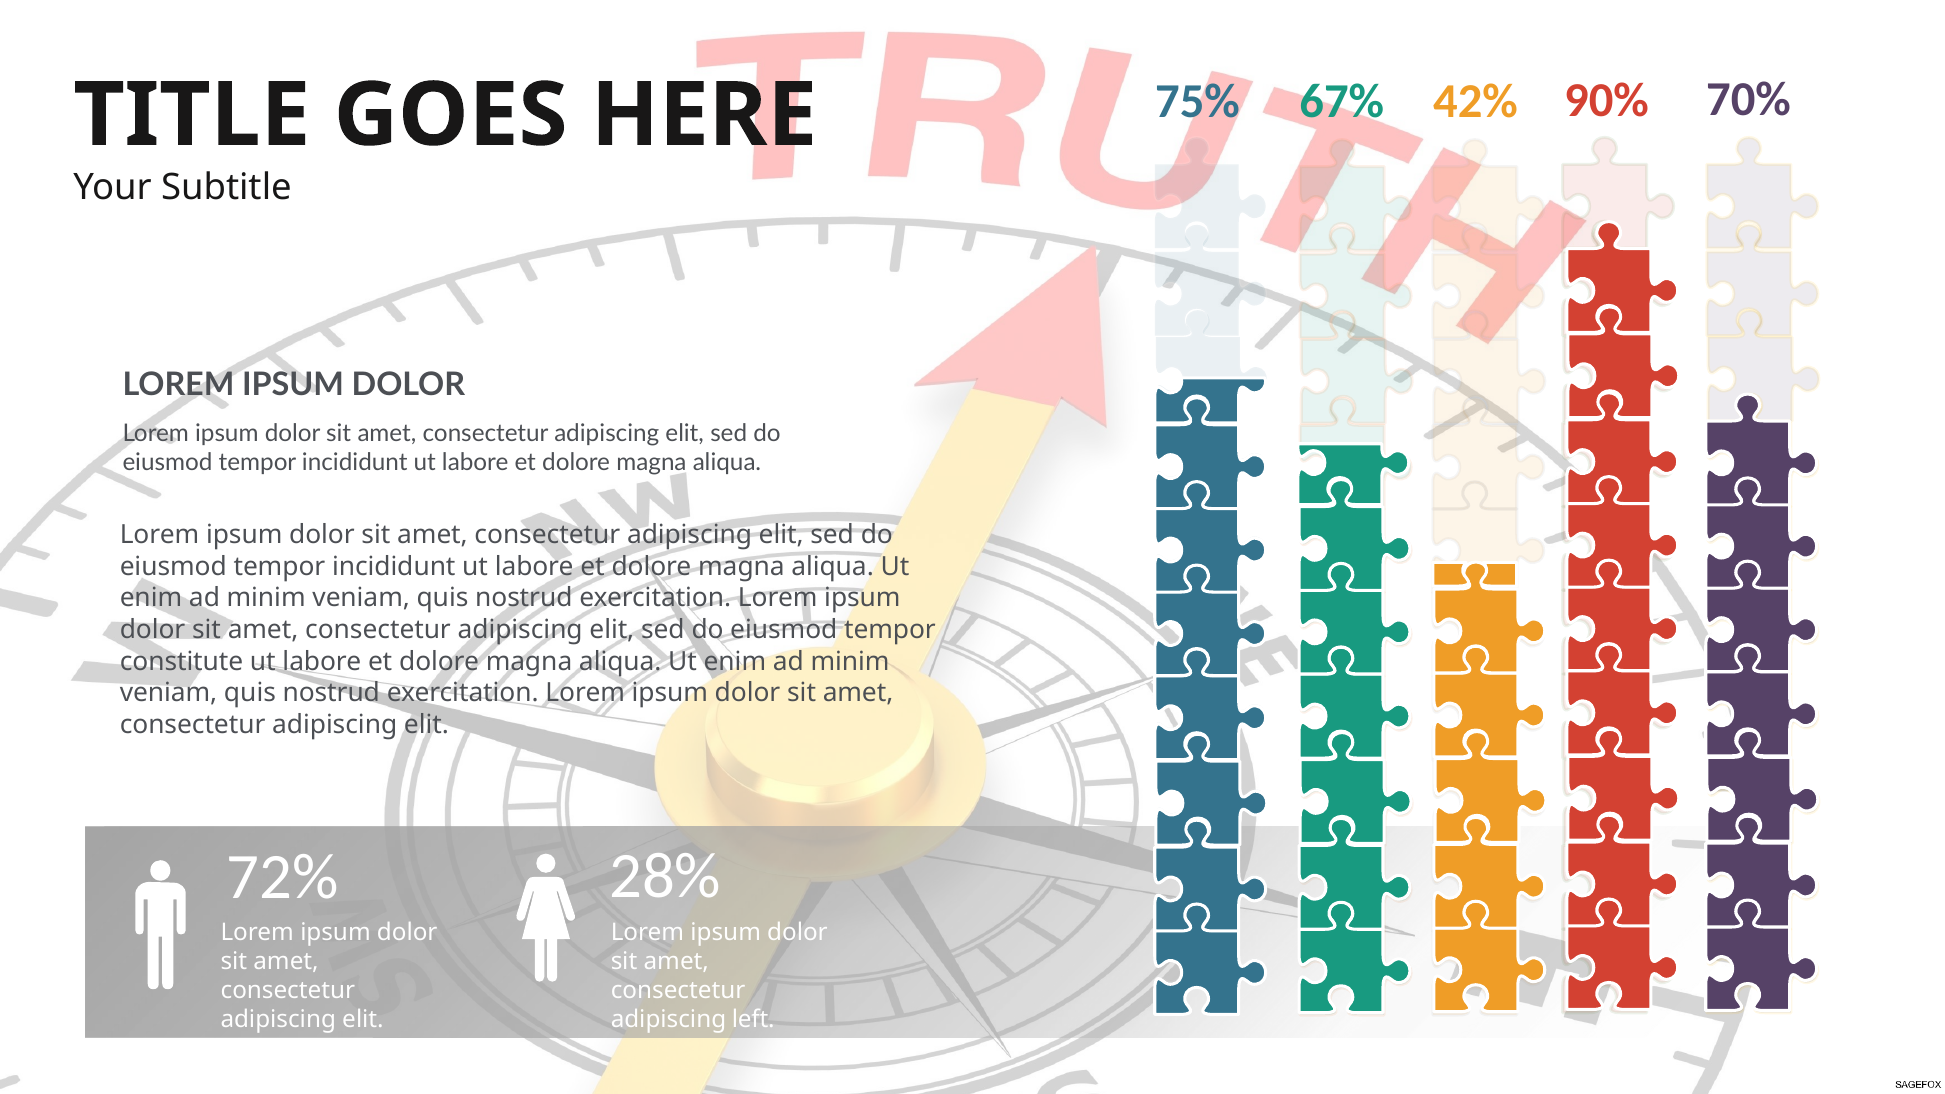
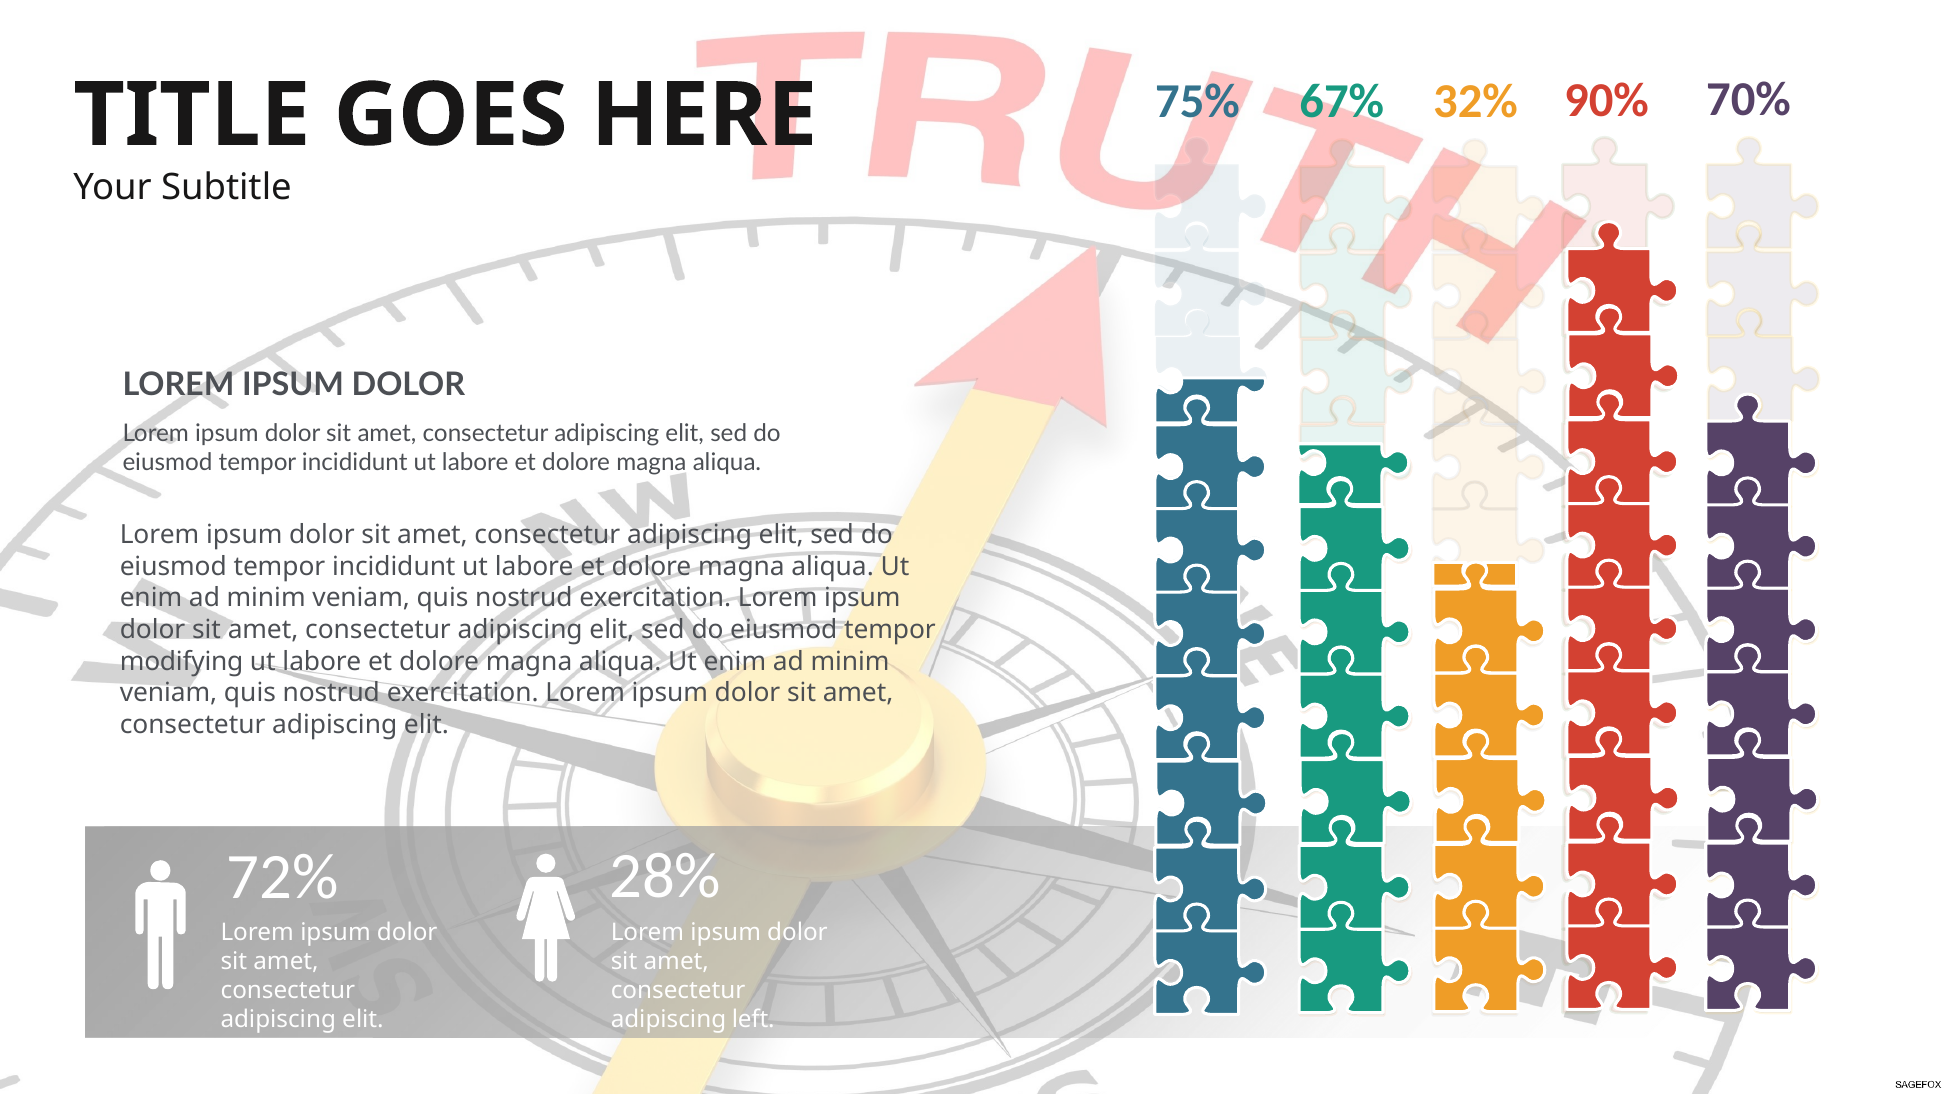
42%: 42% -> 32%
constitute: constitute -> modifying
